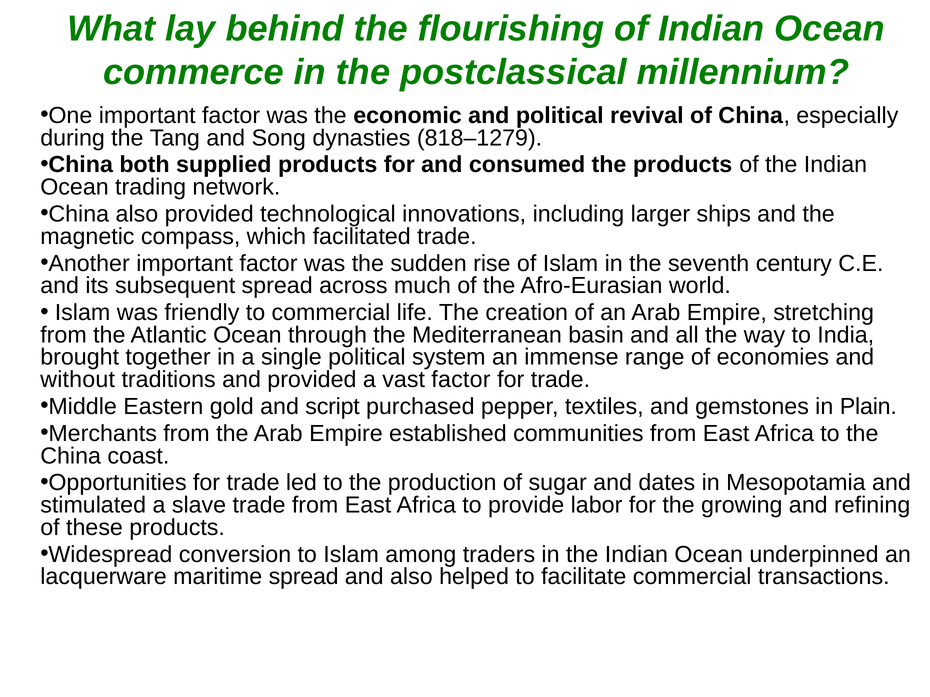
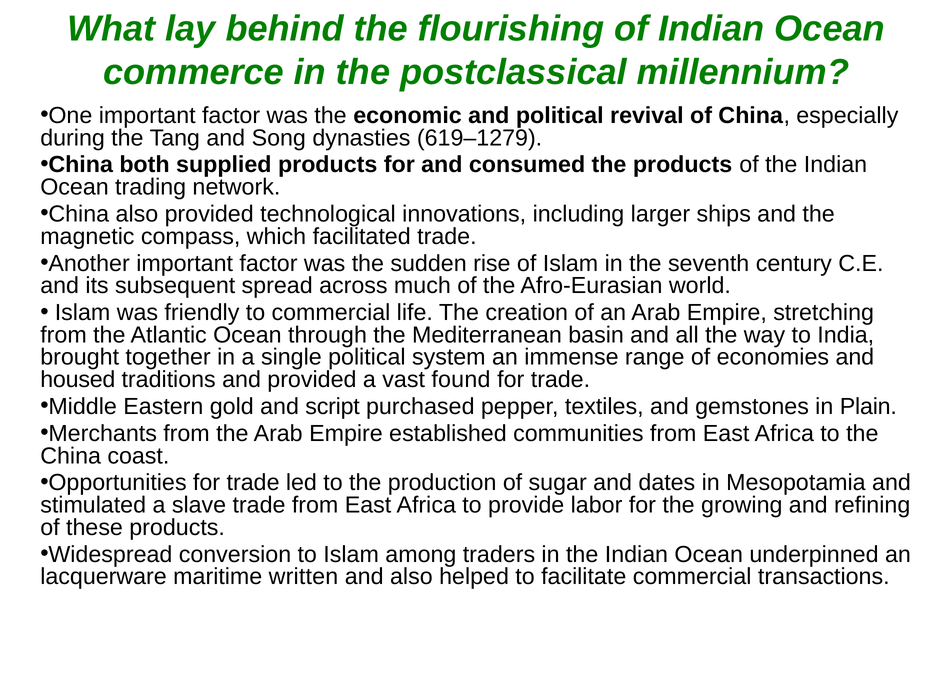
818–1279: 818–1279 -> 619–1279
without: without -> housed
vast factor: factor -> found
maritime spread: spread -> written
